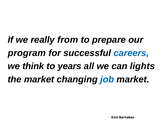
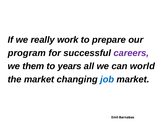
from: from -> work
careers colour: blue -> purple
think: think -> them
lights: lights -> world
